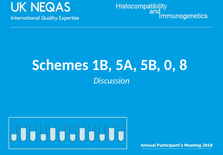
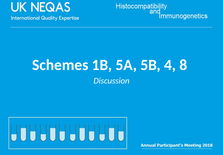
0: 0 -> 4
